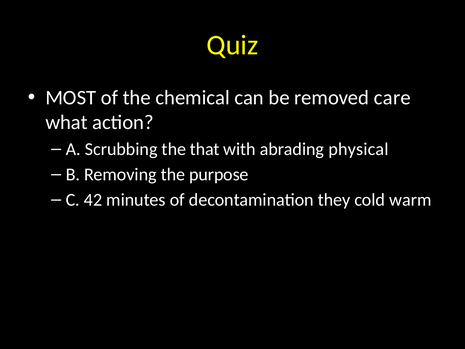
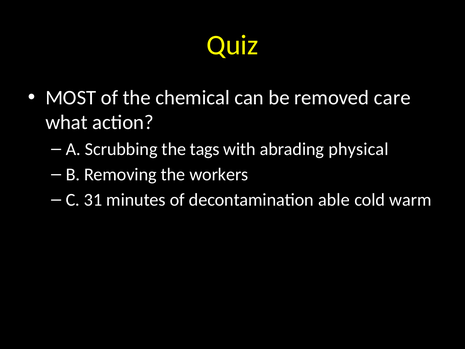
that: that -> tags
purpose: purpose -> workers
42: 42 -> 31
they: they -> able
